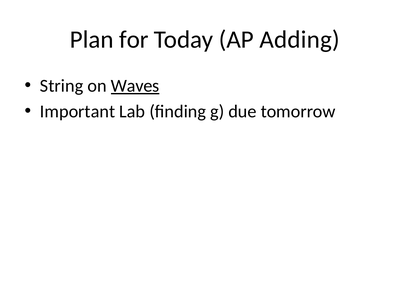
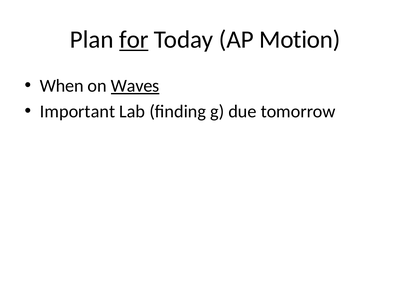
for underline: none -> present
Adding: Adding -> Motion
String: String -> When
